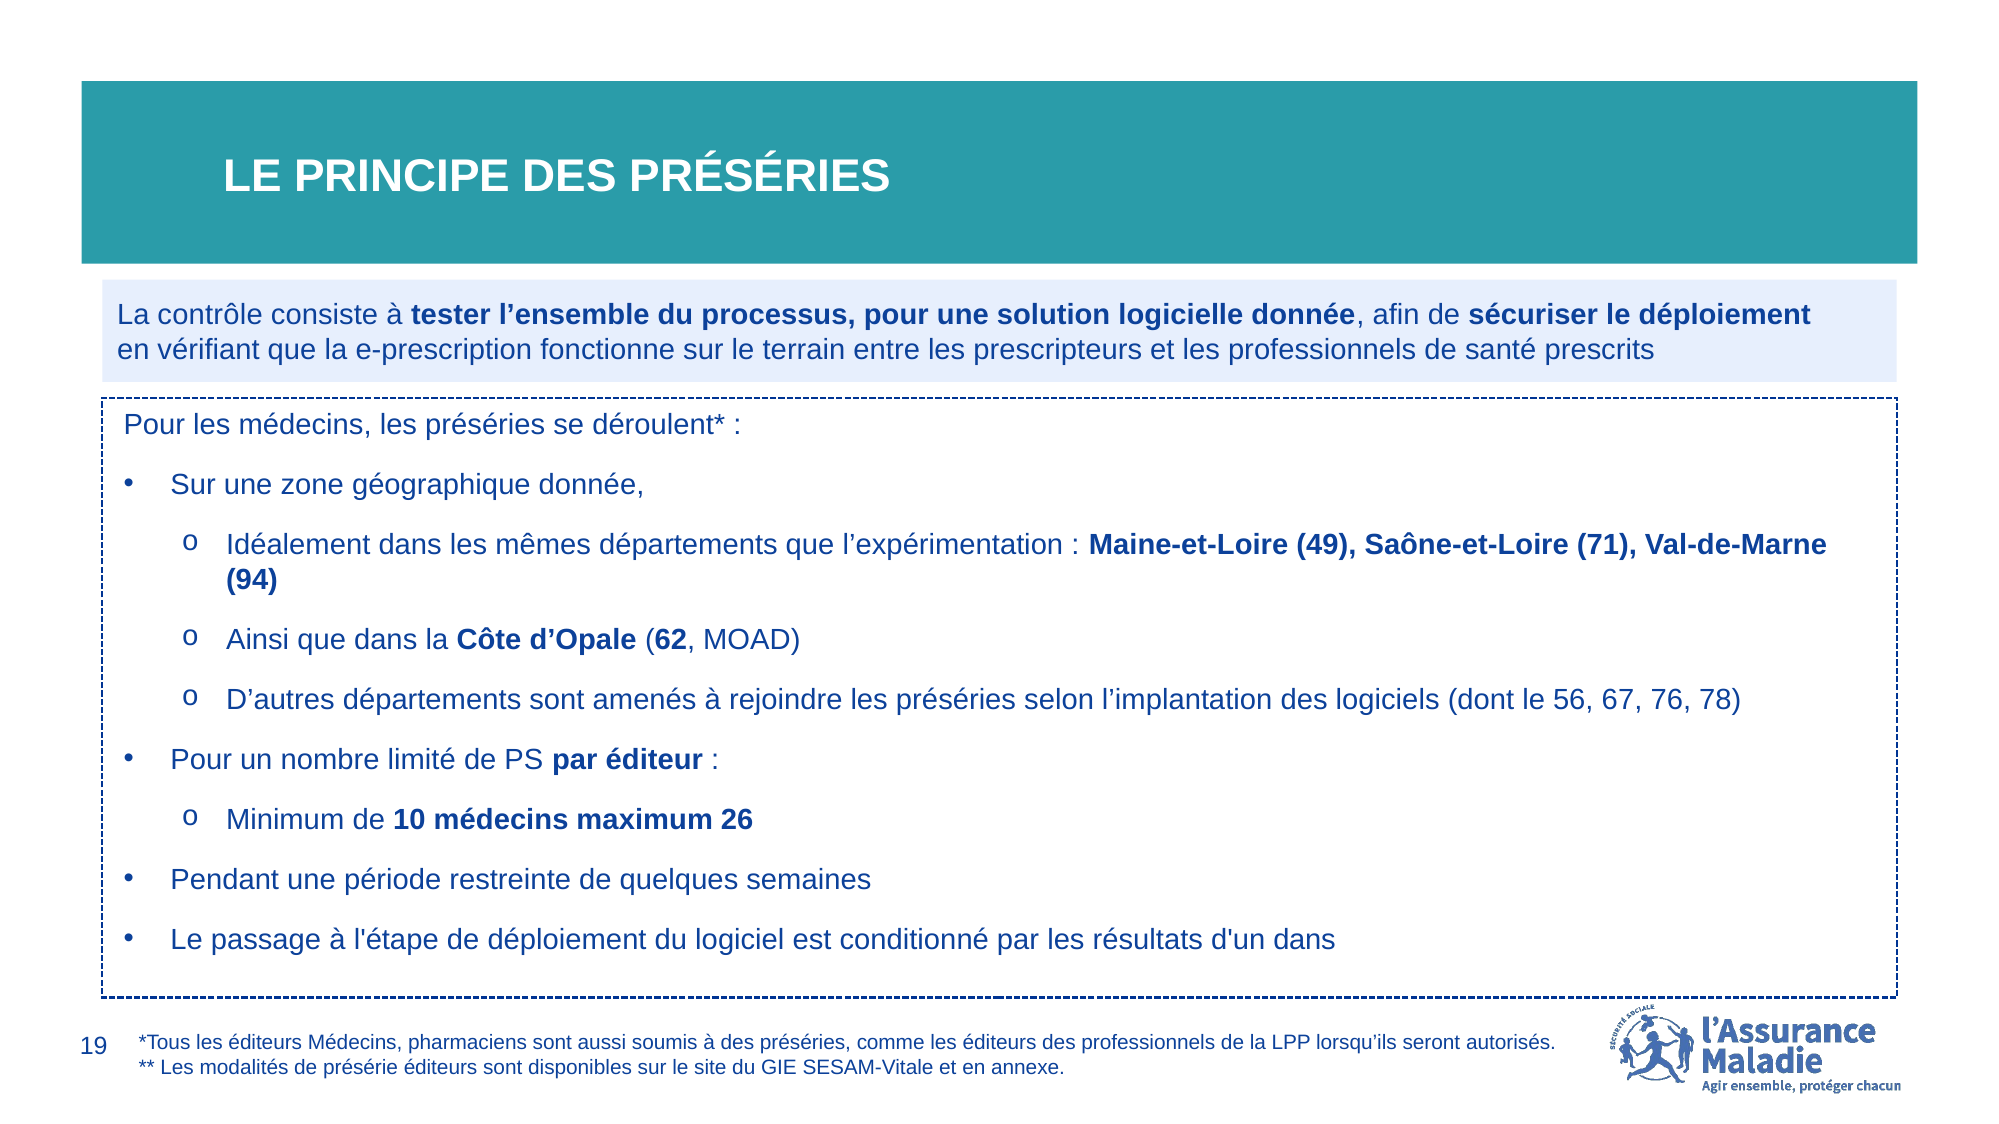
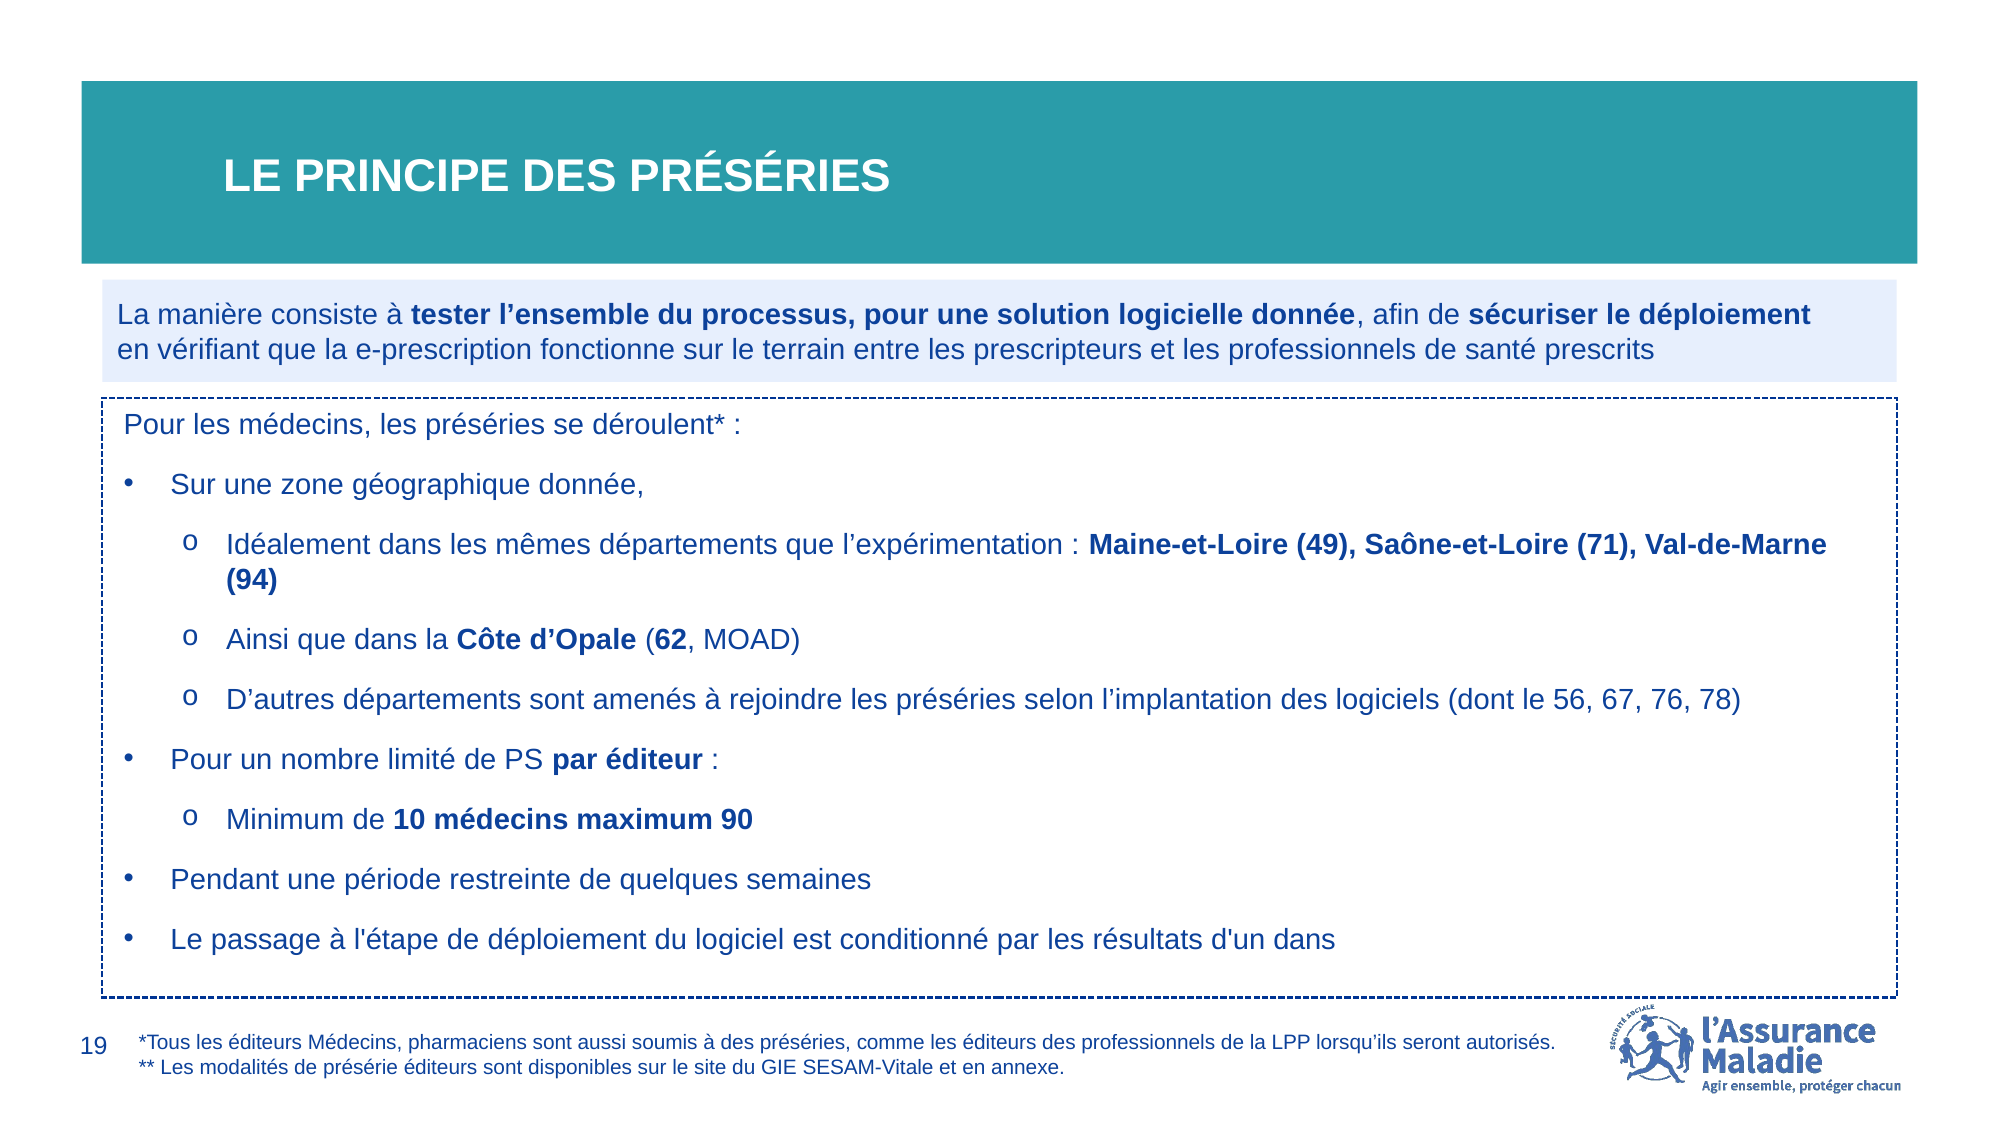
contrôle: contrôle -> manière
26: 26 -> 90
